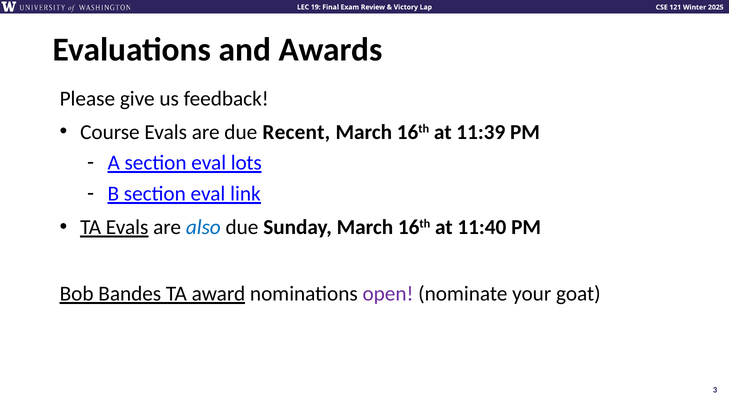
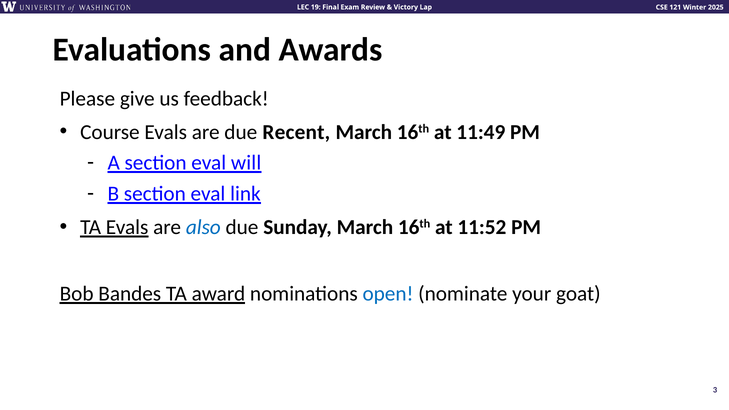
11:39: 11:39 -> 11:49
lots: lots -> will
11:40: 11:40 -> 11:52
open colour: purple -> blue
